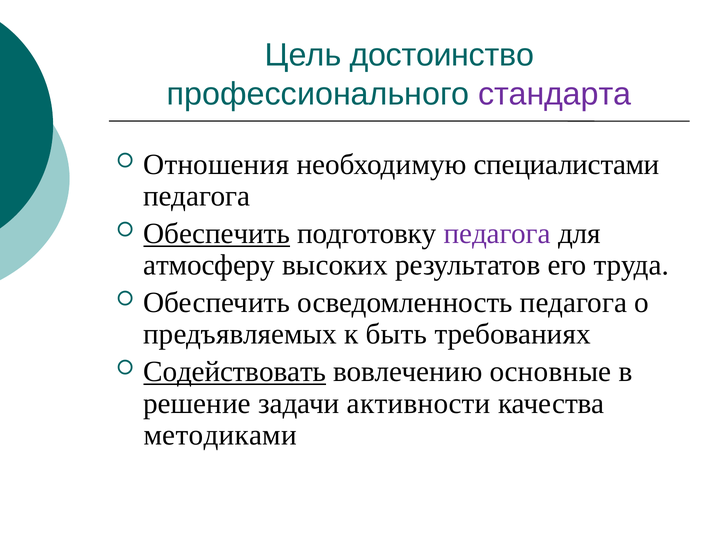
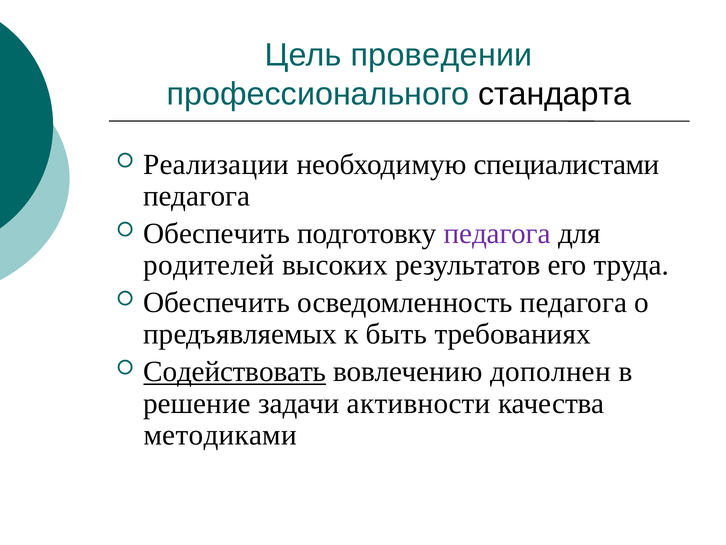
достоинство: достоинство -> проведении
стандарта colour: purple -> black
Отношения: Отношения -> Реализации
Обеспечить at (217, 233) underline: present -> none
атмосферу: атмосферу -> родителей
основные: основные -> дополнен
